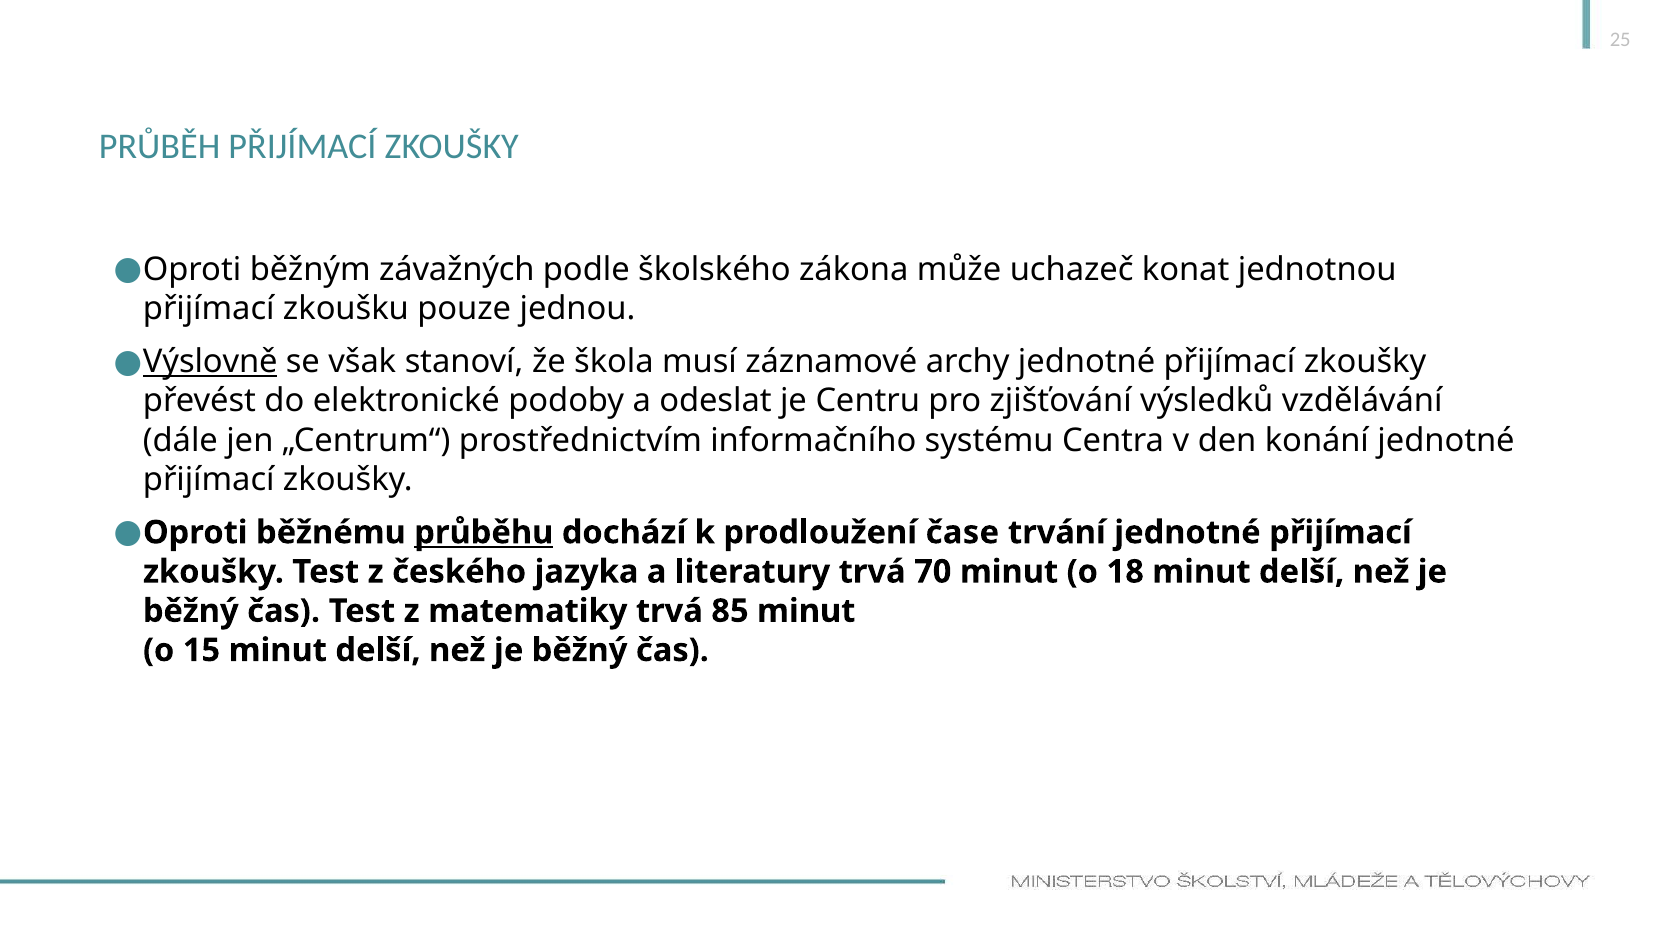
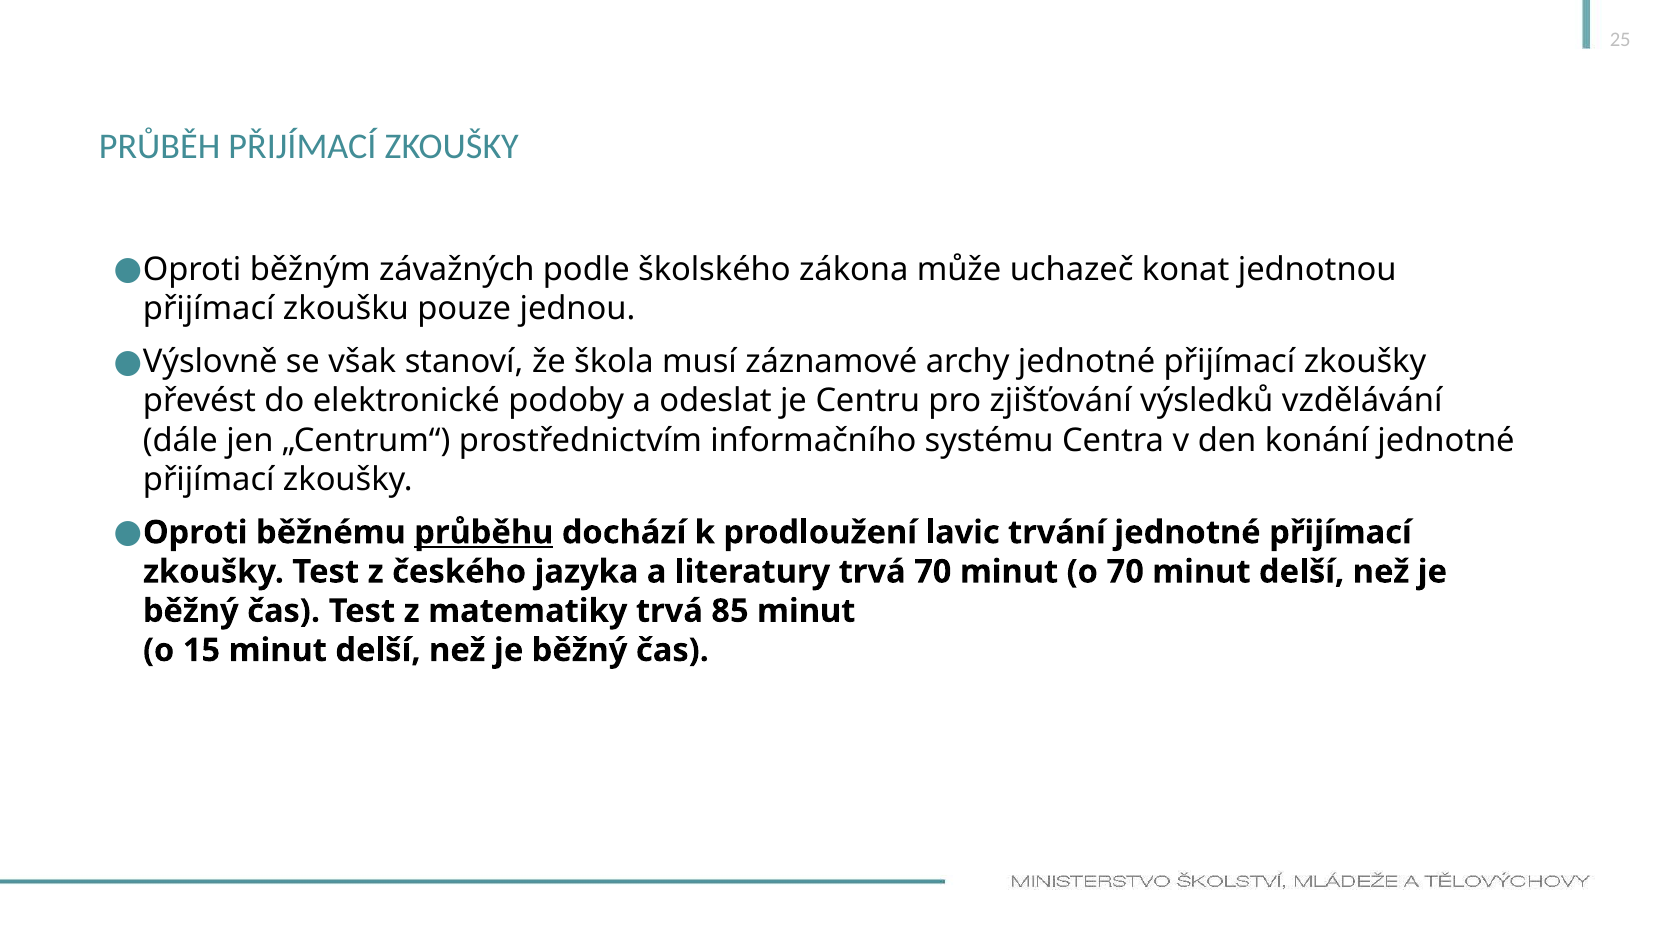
Výslovně underline: present -> none
čase: čase -> lavic
o 18: 18 -> 70
